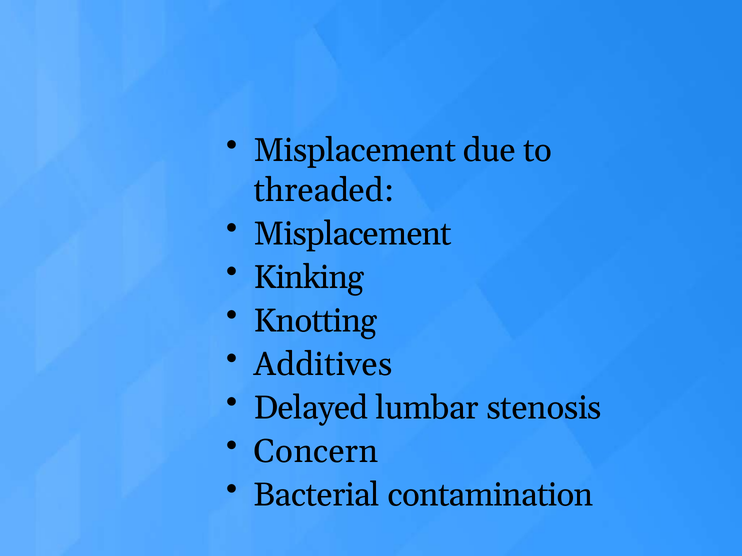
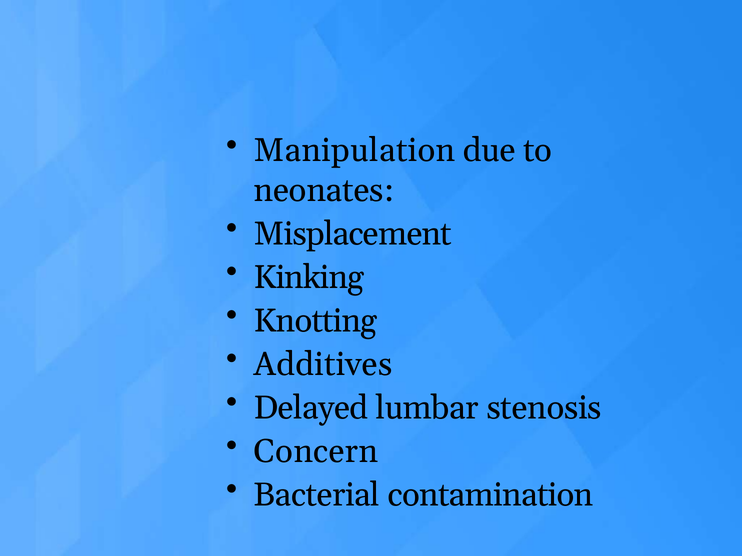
Misplacement at (355, 151): Misplacement -> Manipulation
threaded: threaded -> neonates
